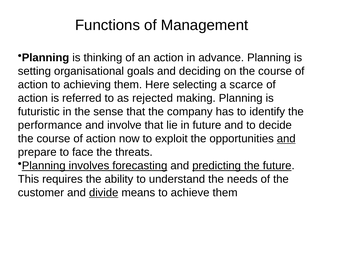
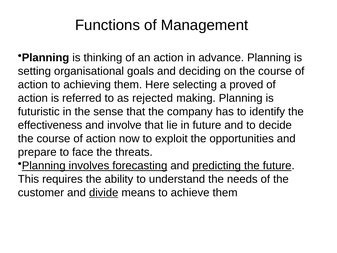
scarce: scarce -> proved
performance: performance -> effectiveness
and at (286, 139) underline: present -> none
